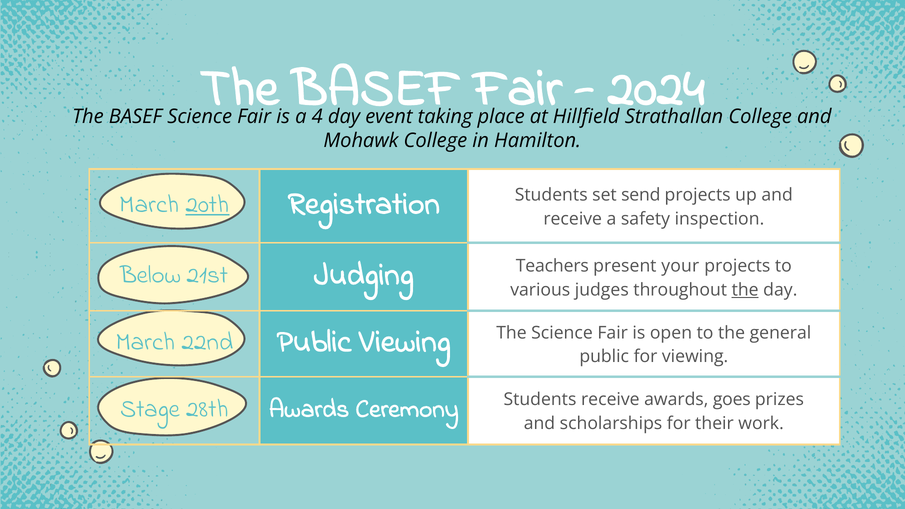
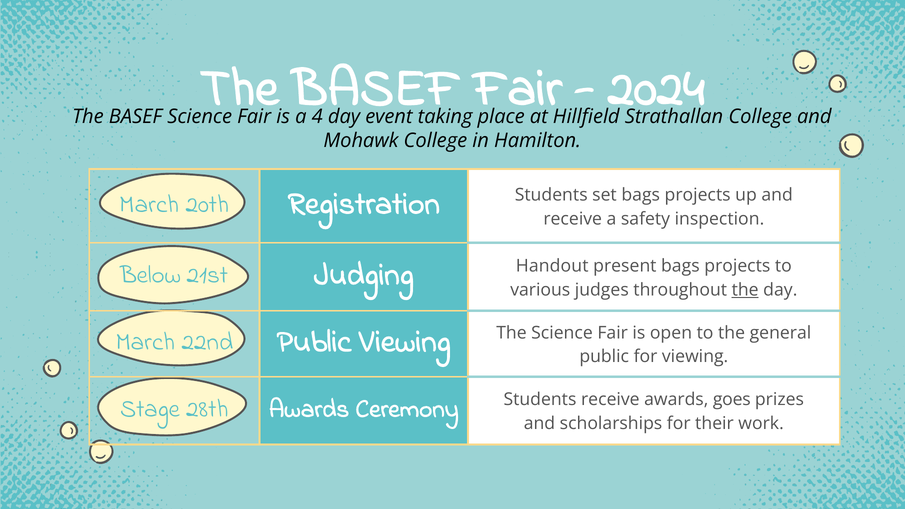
20th underline: present -> none
set send: send -> bags
Teachers: Teachers -> Handout
present your: your -> bags
